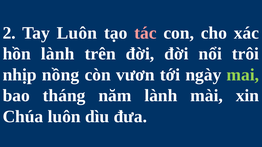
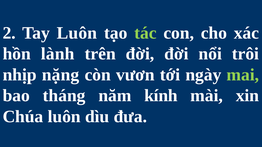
tác colour: pink -> light green
nồng: nồng -> nặng
năm lành: lành -> kính
